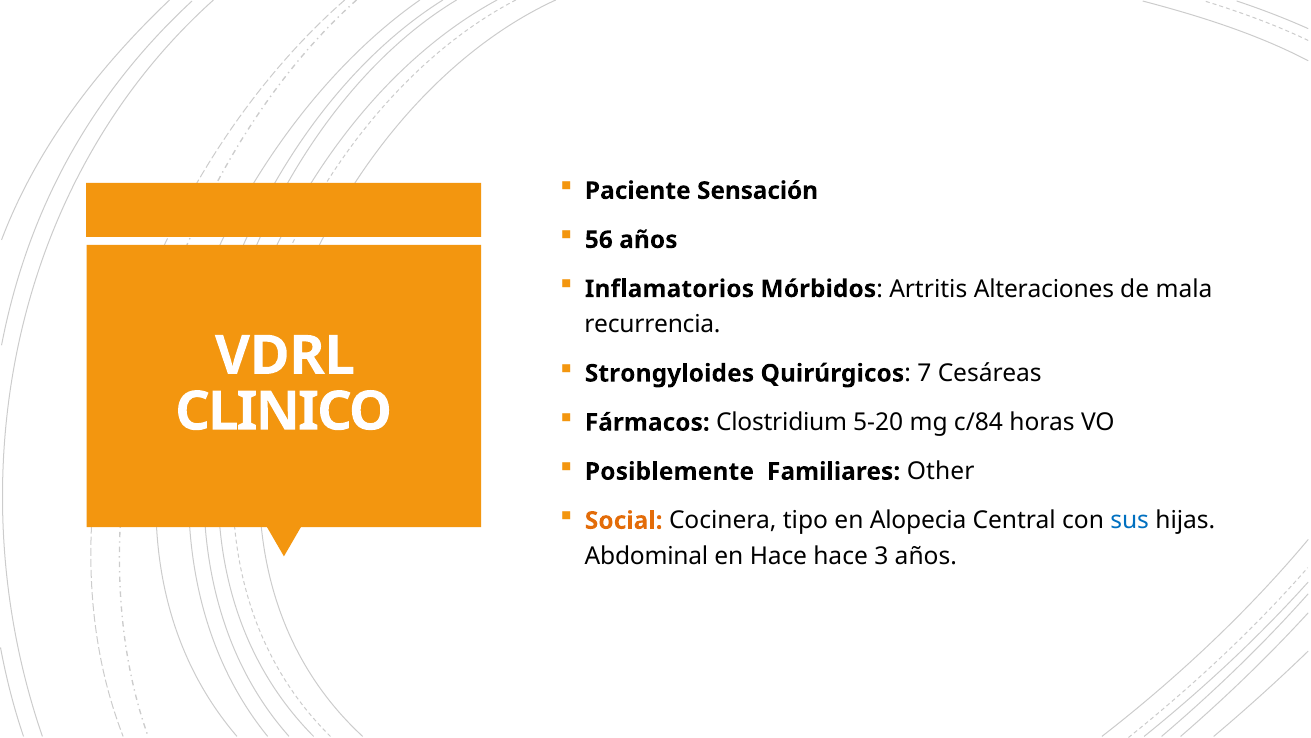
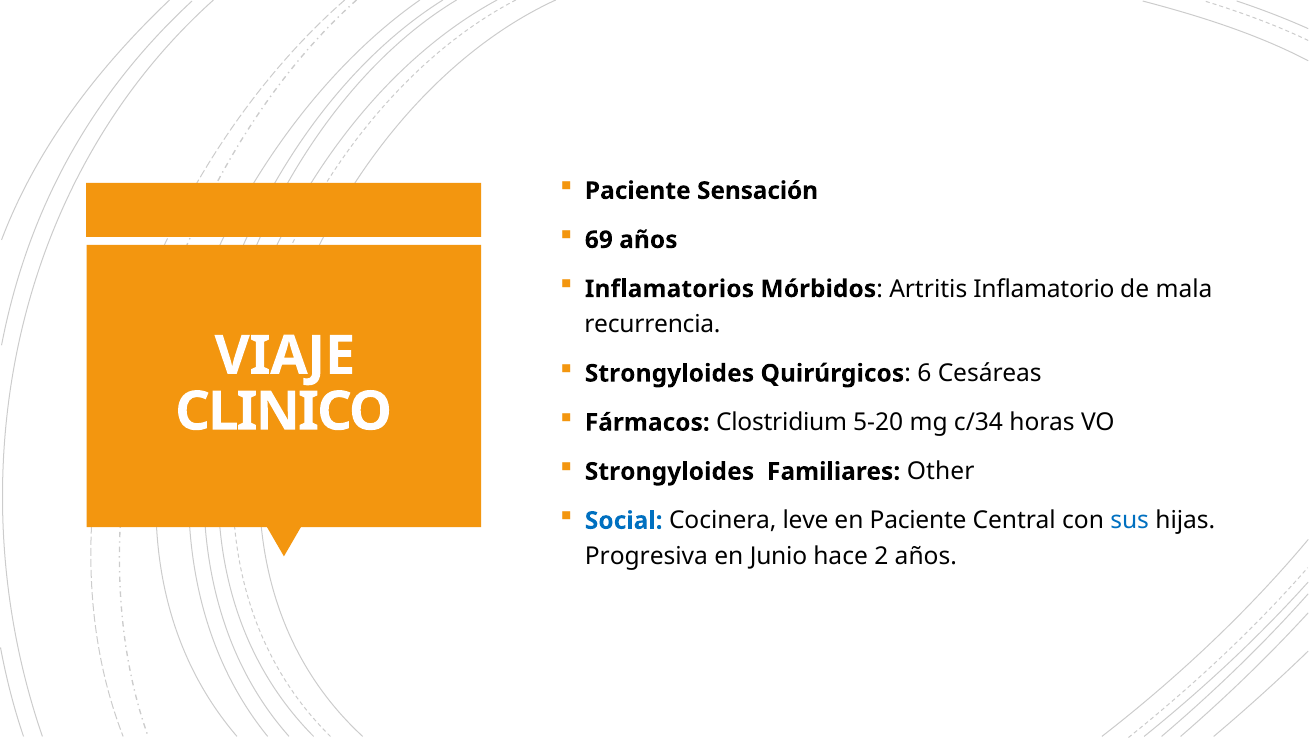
56: 56 -> 69
Alteraciones: Alteraciones -> Inflamatorio
VDRL: VDRL -> VIAJE
7: 7 -> 6
c/84: c/84 -> c/34
Posiblemente at (669, 471): Posiblemente -> Strongyloides
Social colour: orange -> blue
tipo: tipo -> leve
en Alopecia: Alopecia -> Paciente
Abdominal: Abdominal -> Progresiva
en Hace: Hace -> Junio
3: 3 -> 2
